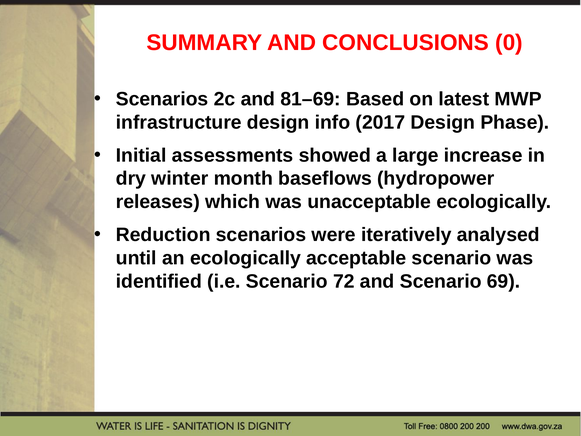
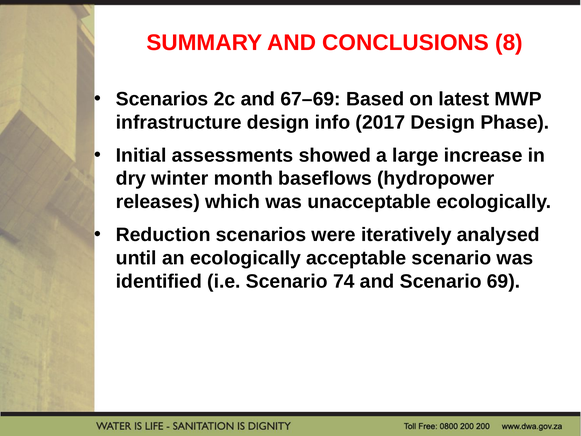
0: 0 -> 8
81–69: 81–69 -> 67–69
72: 72 -> 74
